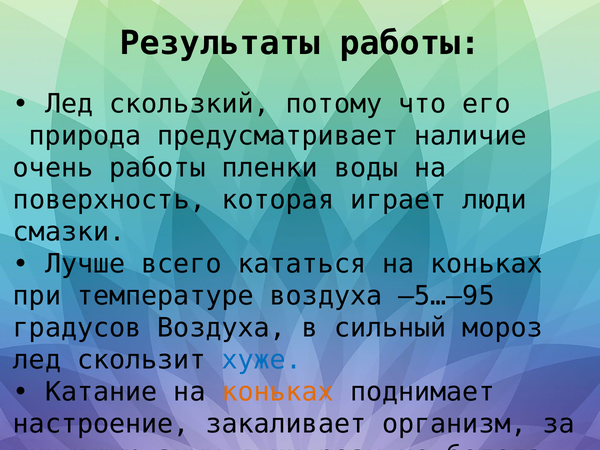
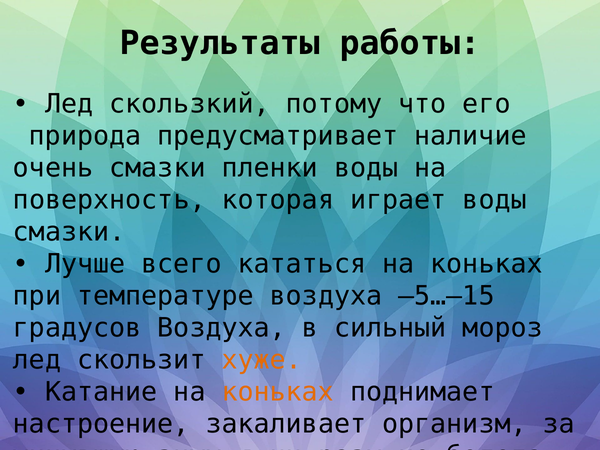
очень работы: работы -> смазки
играет люди: люди -> воды
–5…–95: –5…–95 -> –5…–15
хуже colour: blue -> orange
